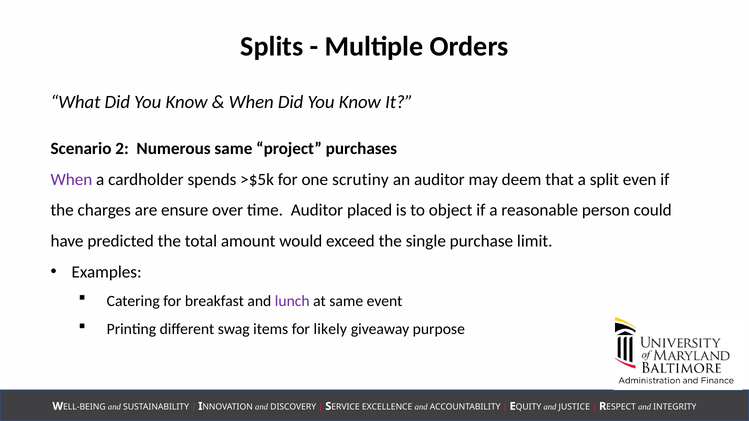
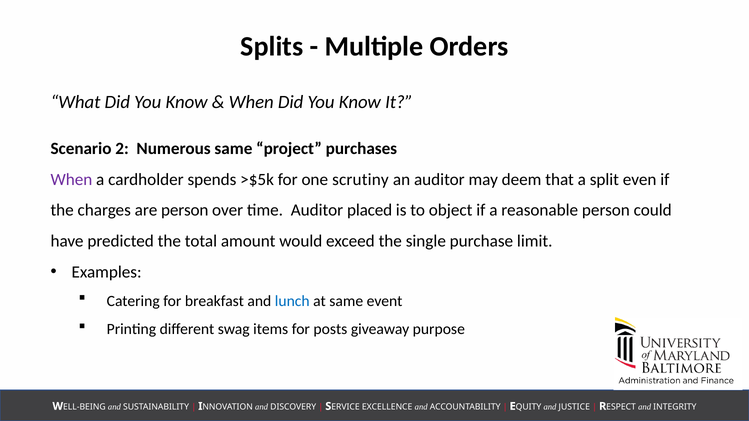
are ensure: ensure -> person
lunch colour: purple -> blue
likely: likely -> posts
